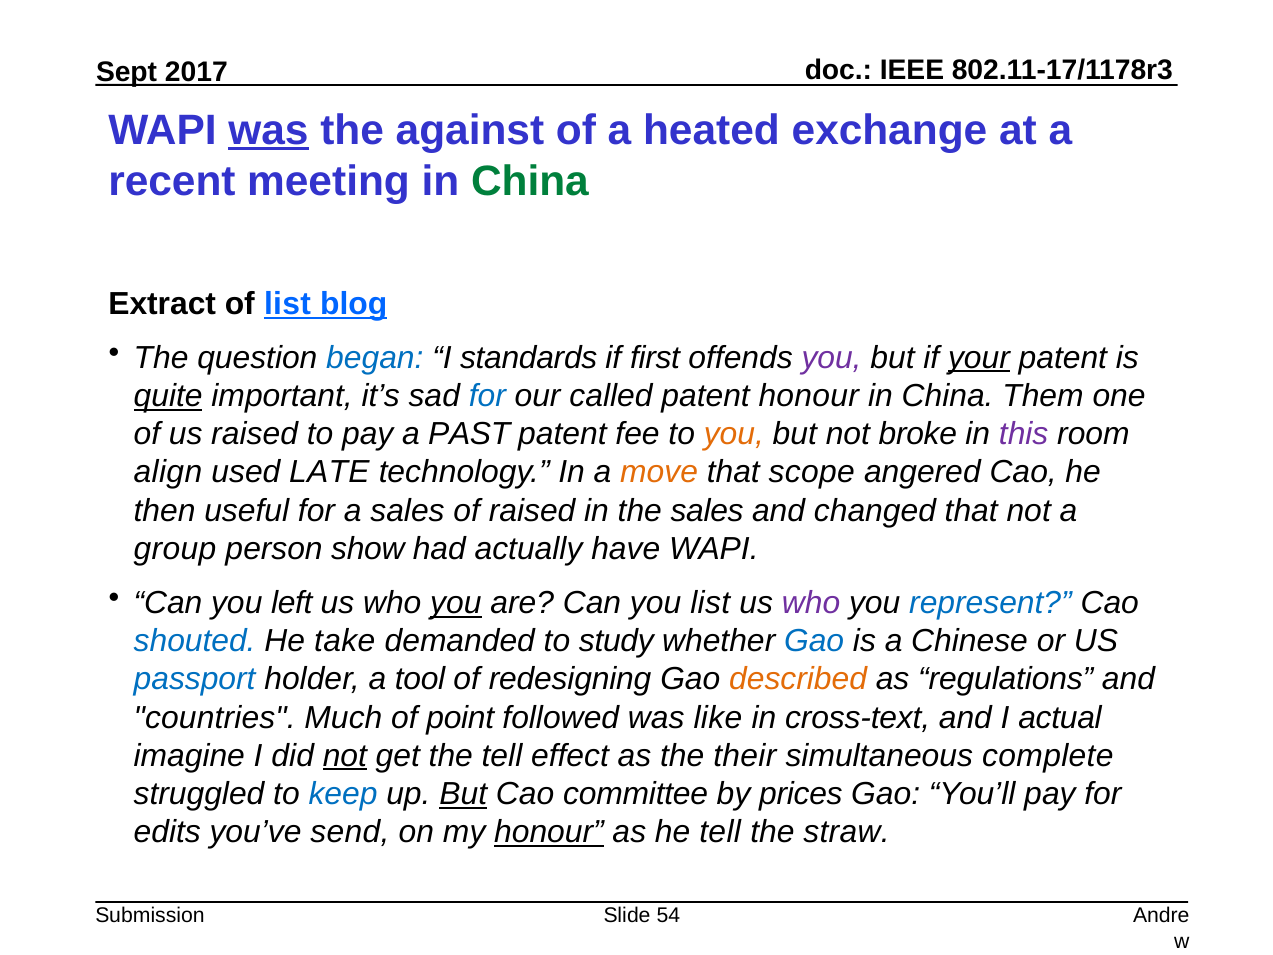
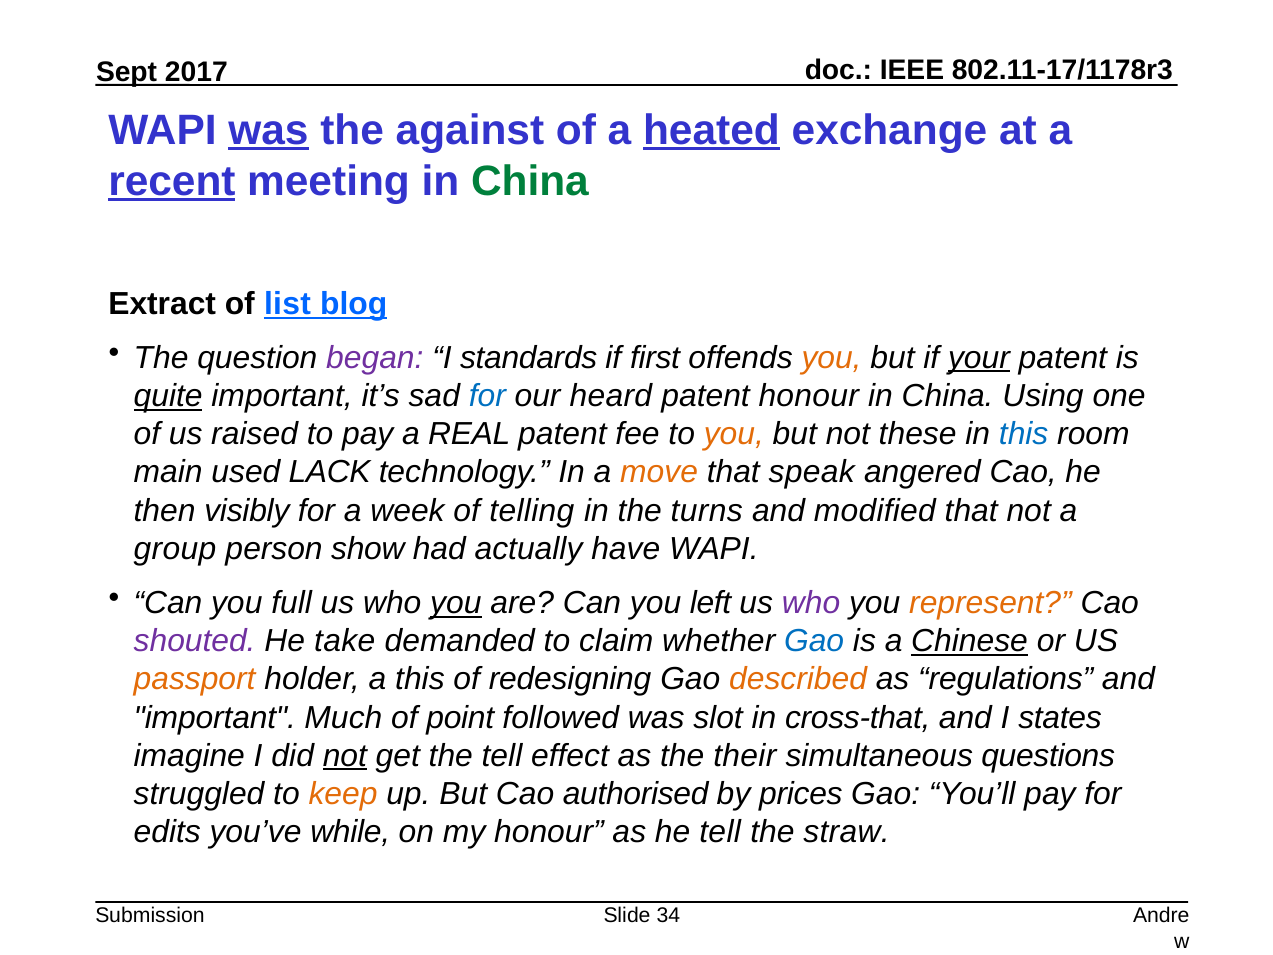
heated underline: none -> present
recent underline: none -> present
began colour: blue -> purple
you at (832, 358) colour: purple -> orange
called: called -> heard
Them: Them -> Using
PAST: PAST -> REAL
broke: broke -> these
this at (1024, 434) colour: purple -> blue
align: align -> main
LATE: LATE -> LACK
scope: scope -> speak
useful: useful -> visibly
a sales: sales -> week
of raised: raised -> telling
the sales: sales -> turns
changed: changed -> modified
left: left -> full
you list: list -> left
represent colour: blue -> orange
shouted colour: blue -> purple
study: study -> claim
Chinese underline: none -> present
passport colour: blue -> orange
a tool: tool -> this
countries at (215, 717): countries -> important
like: like -> slot
cross-text: cross-text -> cross-that
actual: actual -> states
complete: complete -> questions
keep colour: blue -> orange
But at (463, 794) underline: present -> none
committee: committee -> authorised
send: send -> while
honour at (549, 832) underline: present -> none
54: 54 -> 34
